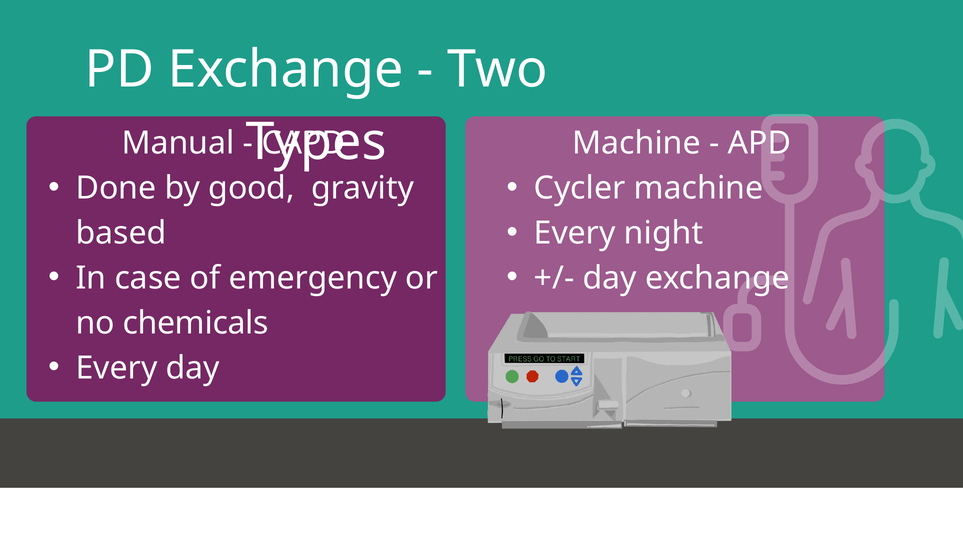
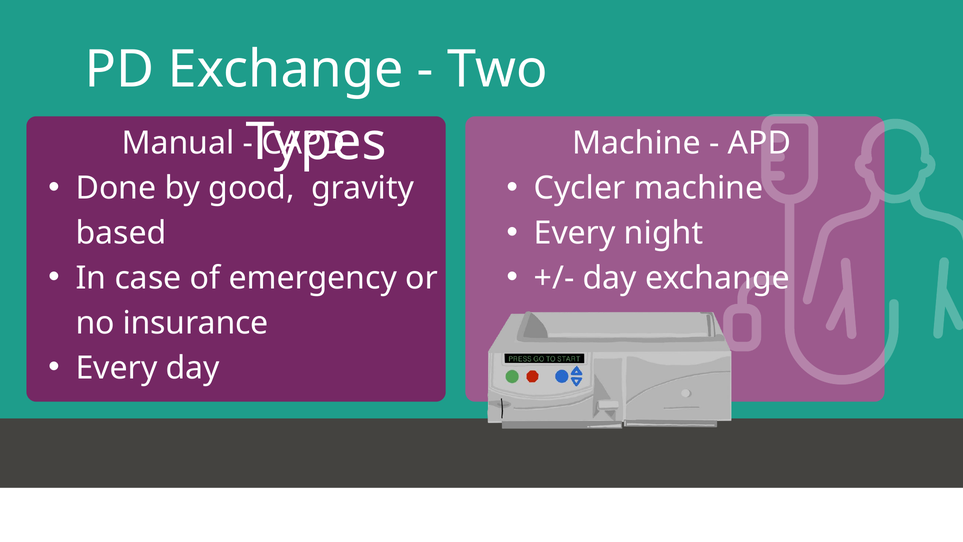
chemicals: chemicals -> insurance
